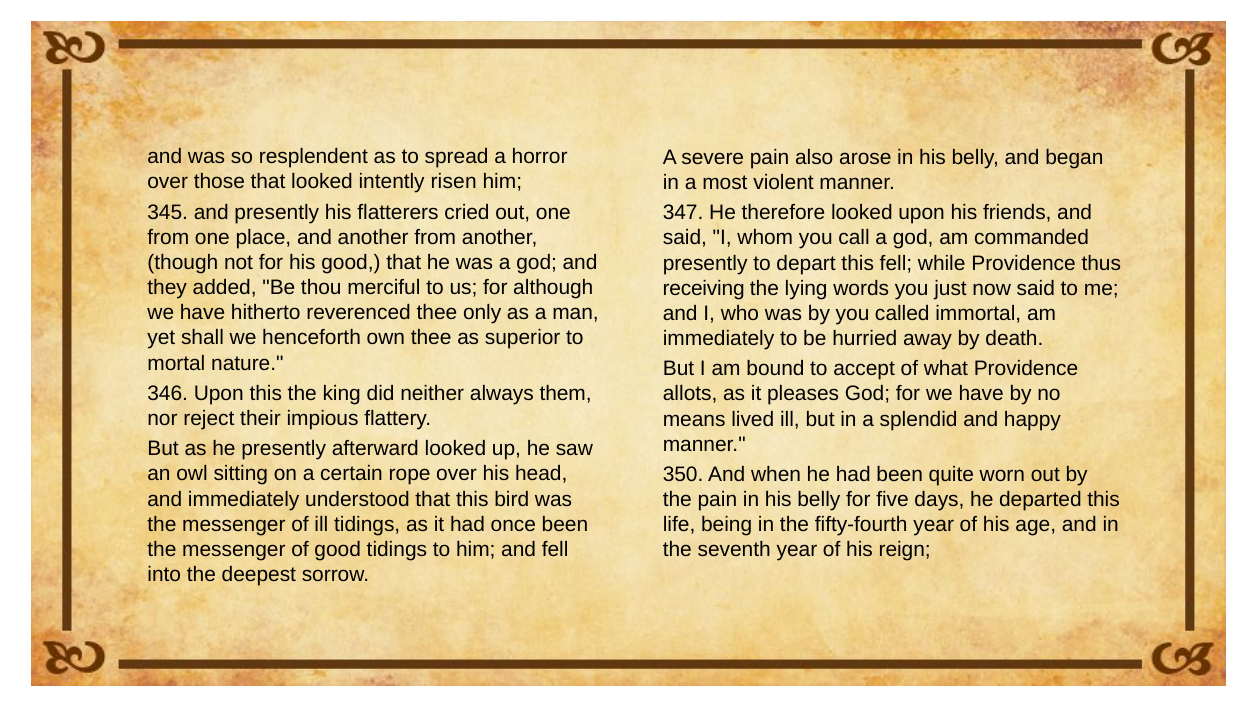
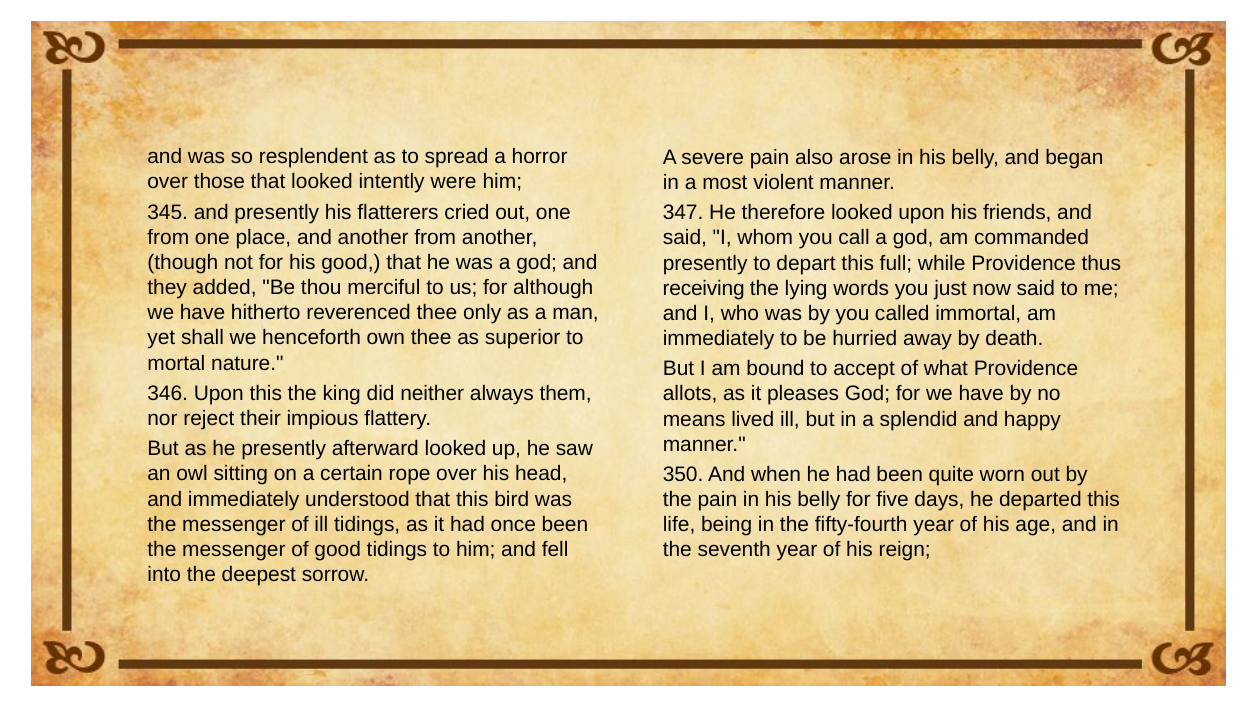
risen: risen -> were
this fell: fell -> full
